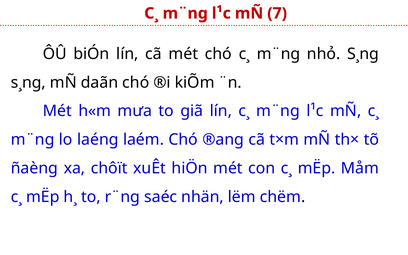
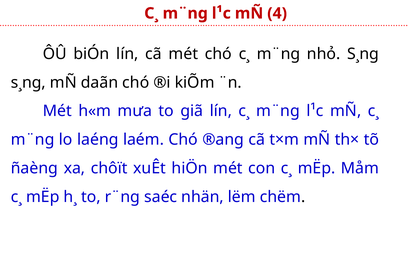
7: 7 -> 4
